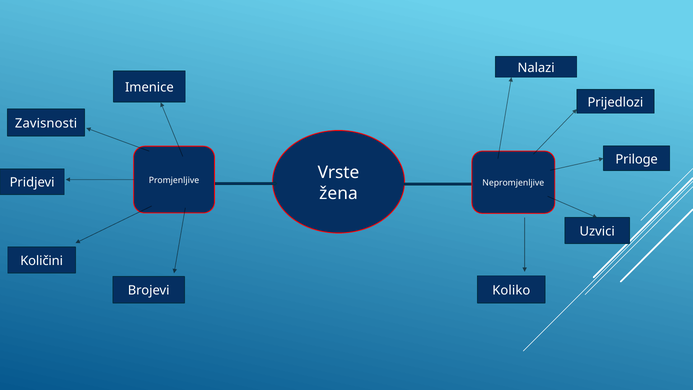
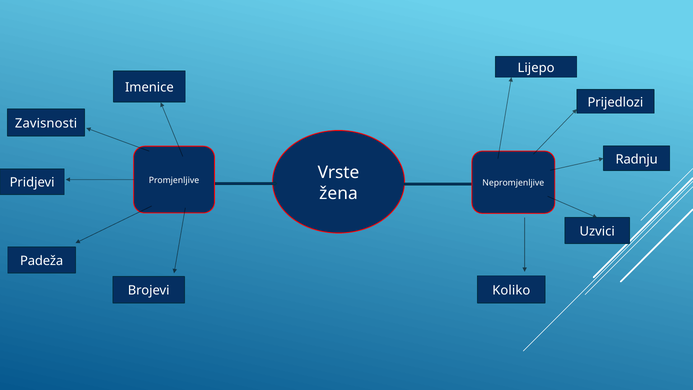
Nalazi: Nalazi -> Lijepo
Priloge: Priloge -> Radnju
Količini: Količini -> Padeža
